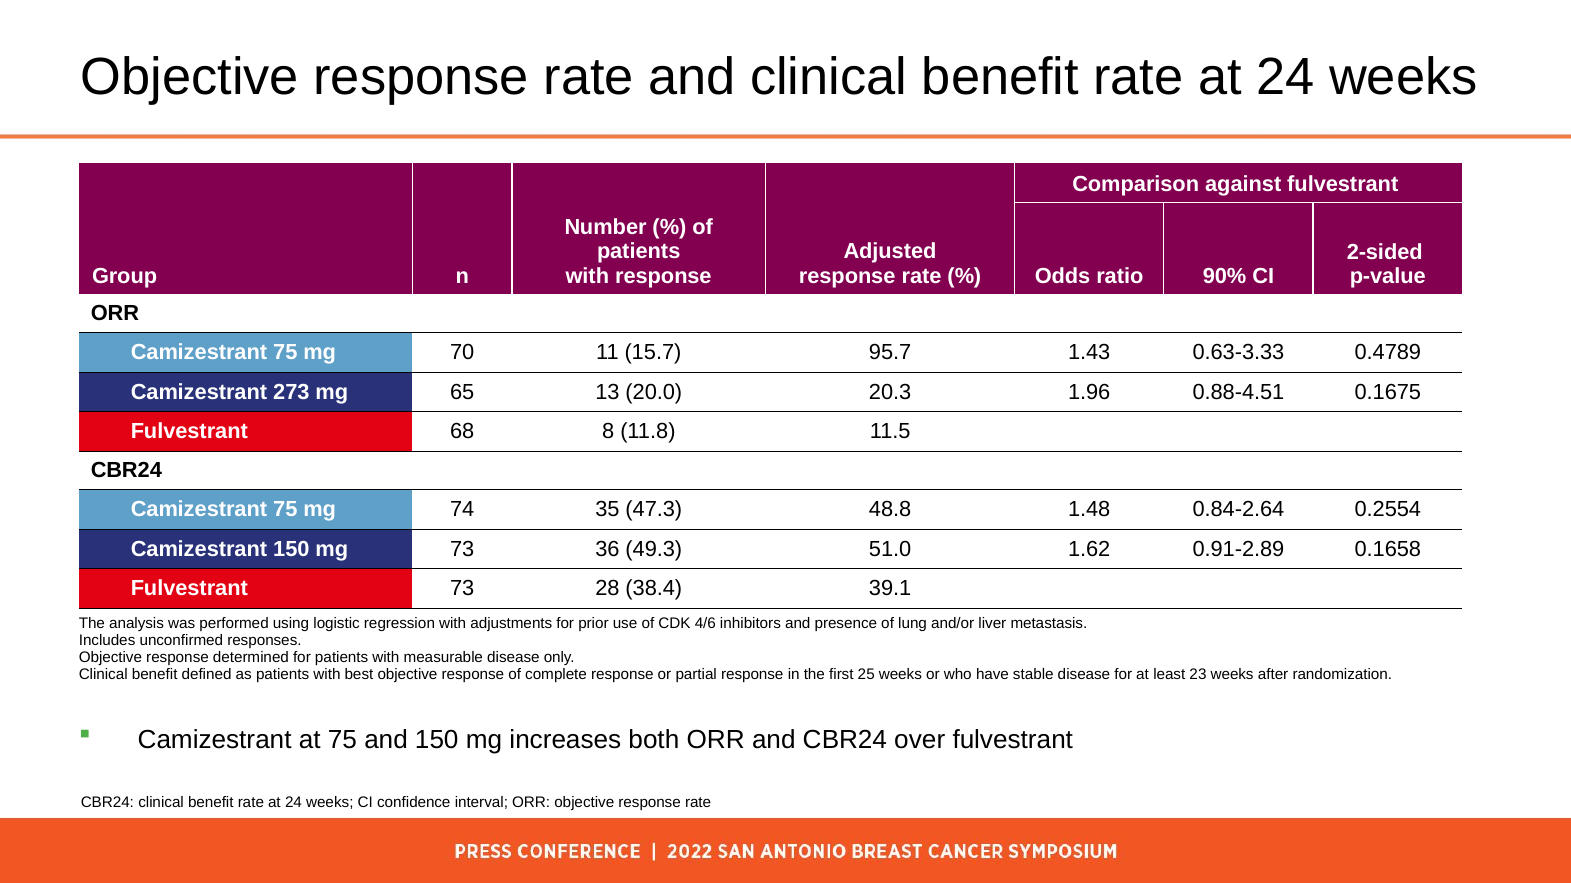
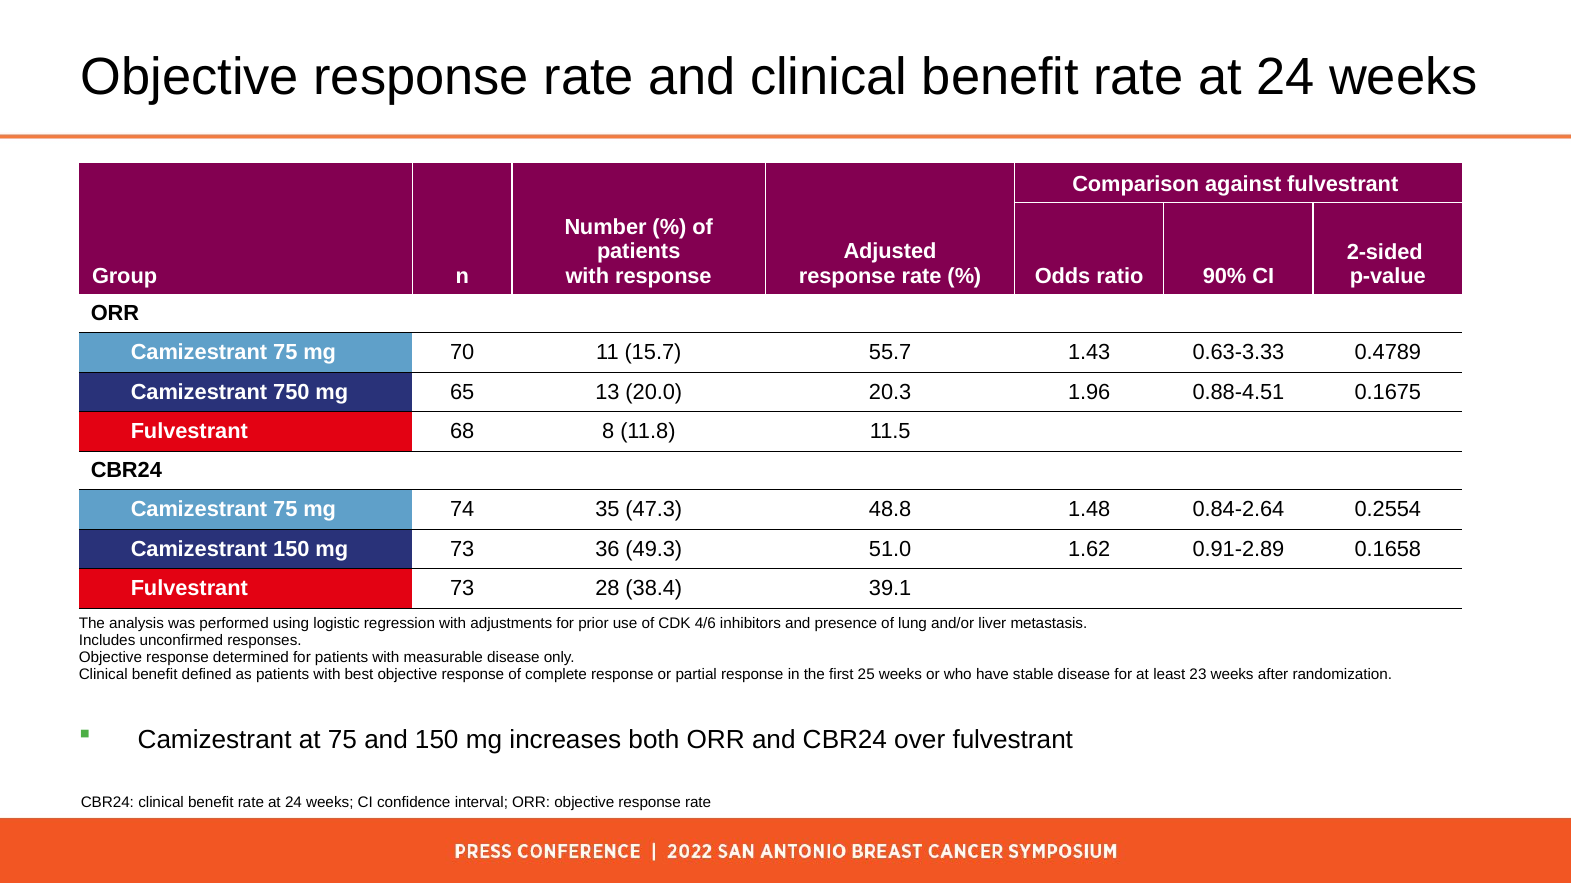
95.7: 95.7 -> 55.7
273: 273 -> 750
